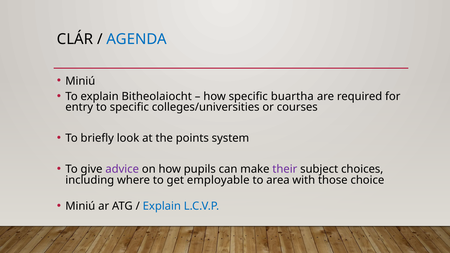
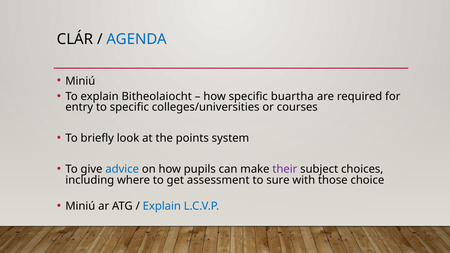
advice colour: purple -> blue
employable: employable -> assessment
area: area -> sure
